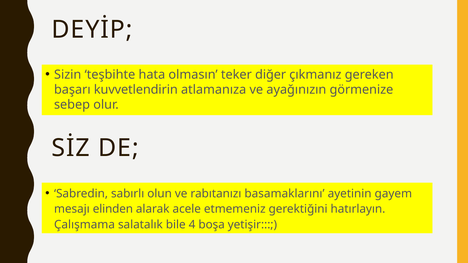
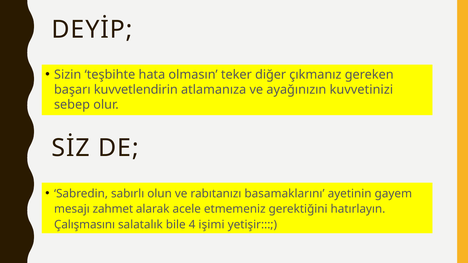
görmenize: görmenize -> kuvvetinizi
elinden: elinden -> zahmet
Çalışmama: Çalışmama -> Çalışmasını
boşa: boşa -> işimi
